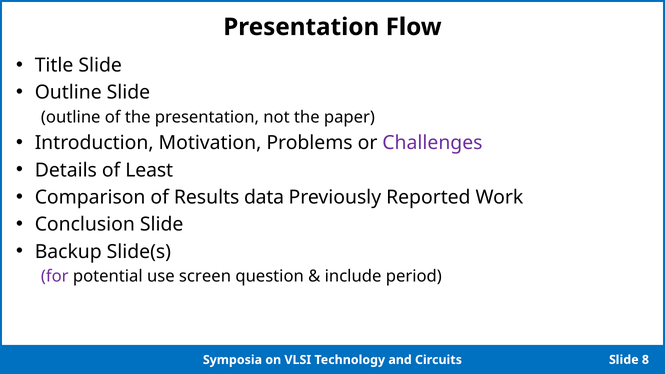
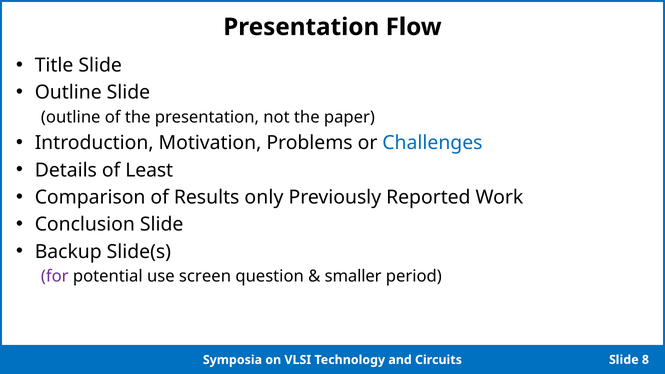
Challenges colour: purple -> blue
data: data -> only
include: include -> smaller
